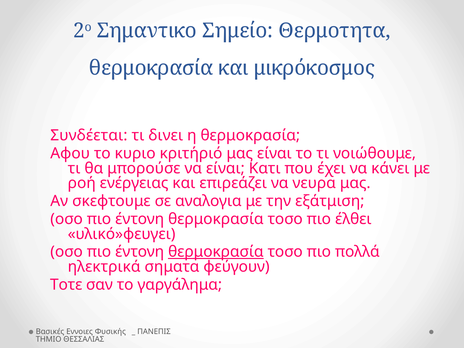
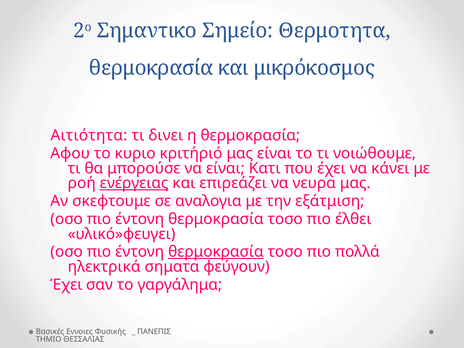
Συνδέεται: Συνδέεται -> Αιτιότητα
ενέργειας underline: none -> present
Τοτε at (66, 285): Τοτε -> Έχει
